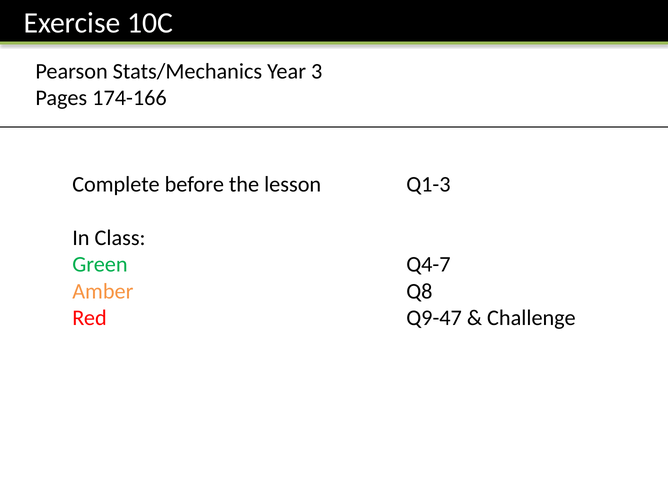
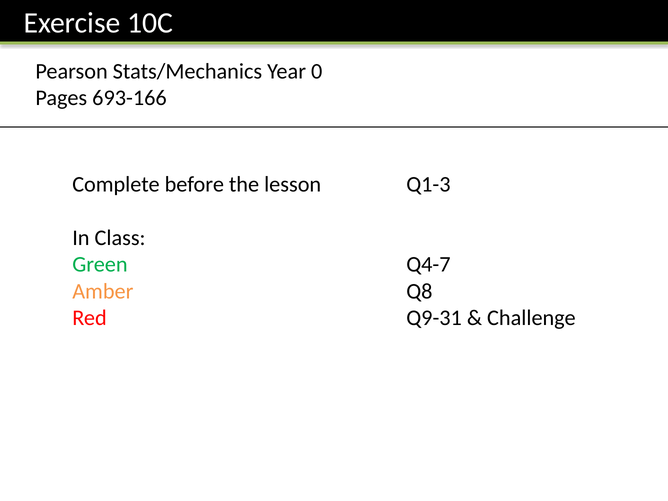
3: 3 -> 0
174-166: 174-166 -> 693-166
Q9-47: Q9-47 -> Q9-31
